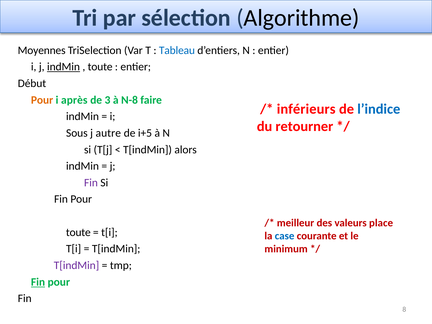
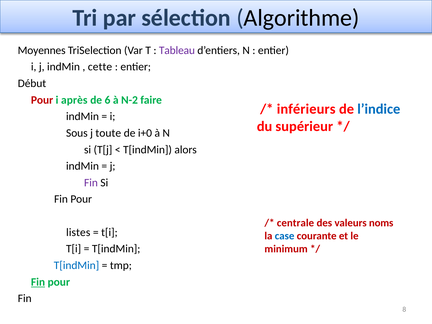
Tableau colour: blue -> purple
indMin at (63, 67) underline: present -> none
toute at (100, 67): toute -> cette
Pour at (42, 100) colour: orange -> red
3: 3 -> 6
N-8: N-8 -> N-2
retourner: retourner -> supérieur
autre: autre -> toute
i+5: i+5 -> i+0
meilleur: meilleur -> centrale
place: place -> noms
toute at (78, 232): toute -> listes
T[indMin at (77, 265) colour: purple -> blue
